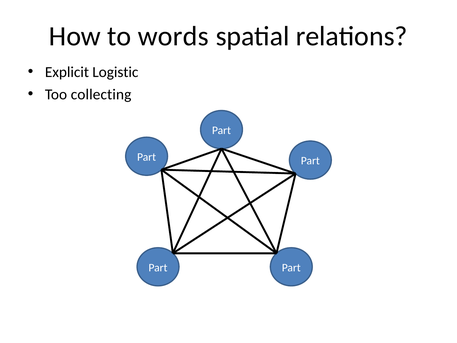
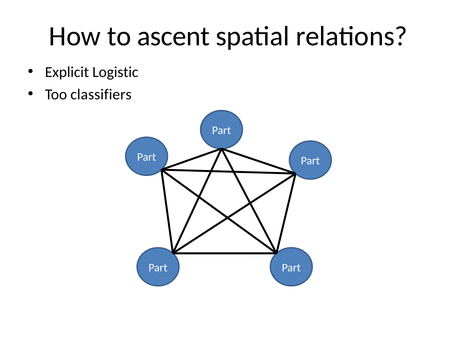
words: words -> ascent
collecting: collecting -> classifiers
